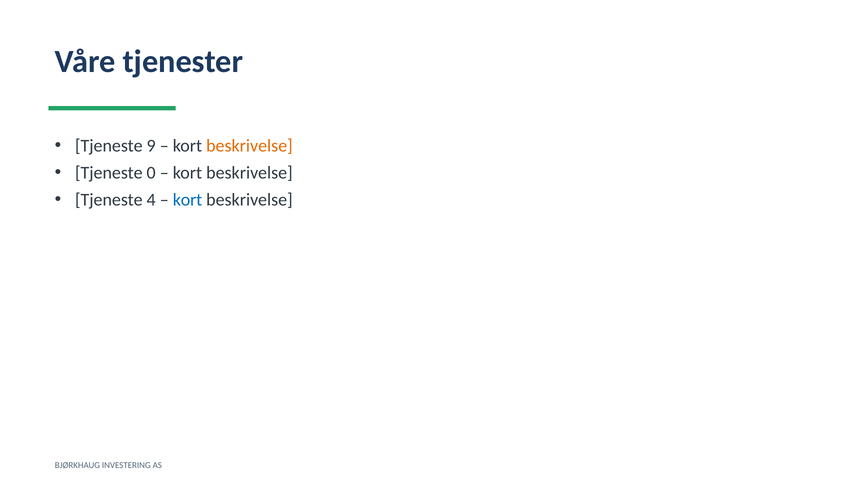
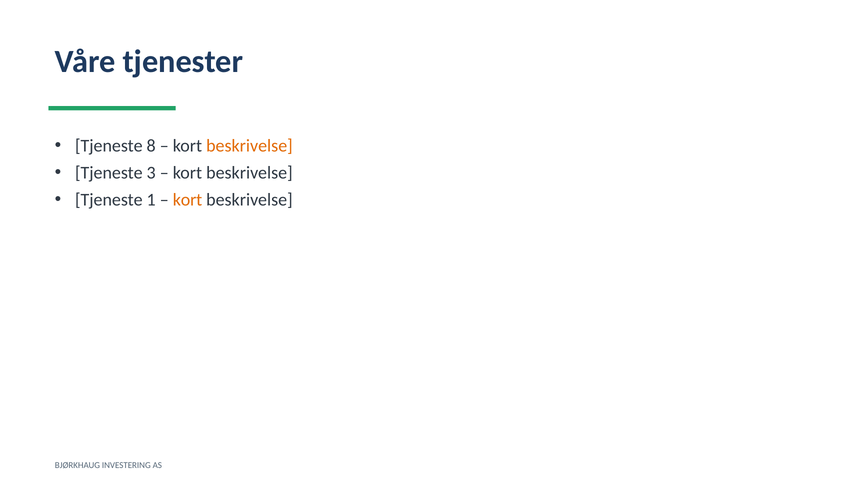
9: 9 -> 8
0: 0 -> 3
4: 4 -> 1
kort at (188, 200) colour: blue -> orange
